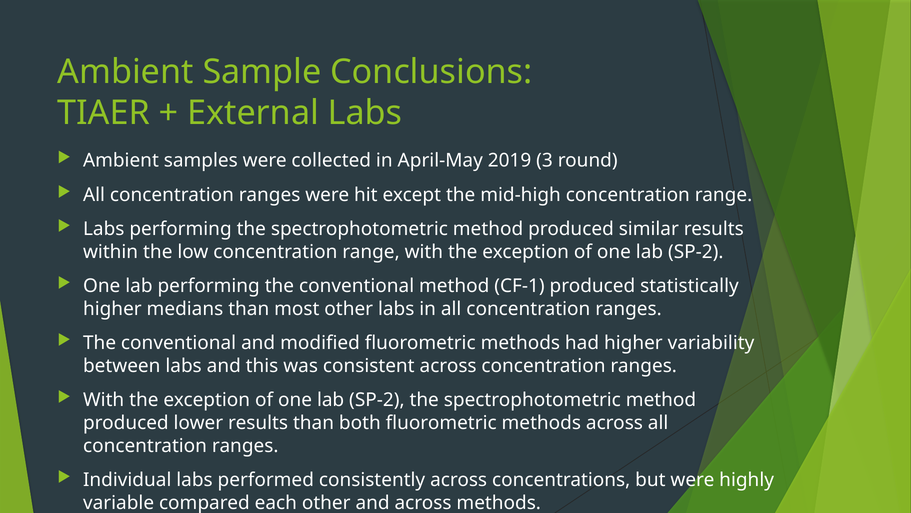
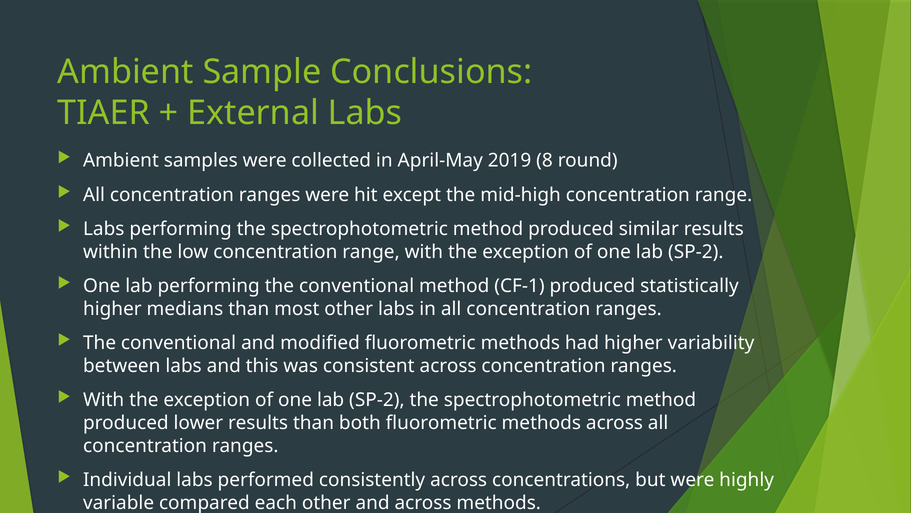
3: 3 -> 8
